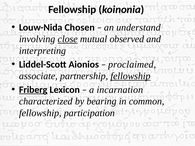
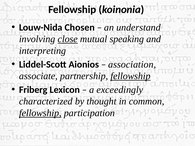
observed: observed -> speaking
proclaimed: proclaimed -> association
Friberg underline: present -> none
incarnation: incarnation -> exceedingly
bearing: bearing -> thought
fellowship at (40, 113) underline: none -> present
